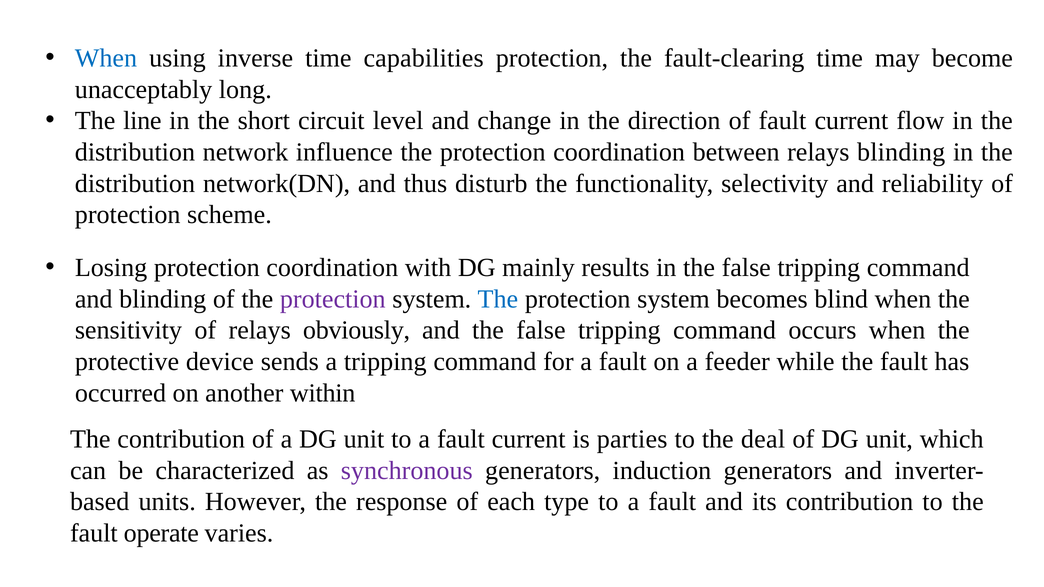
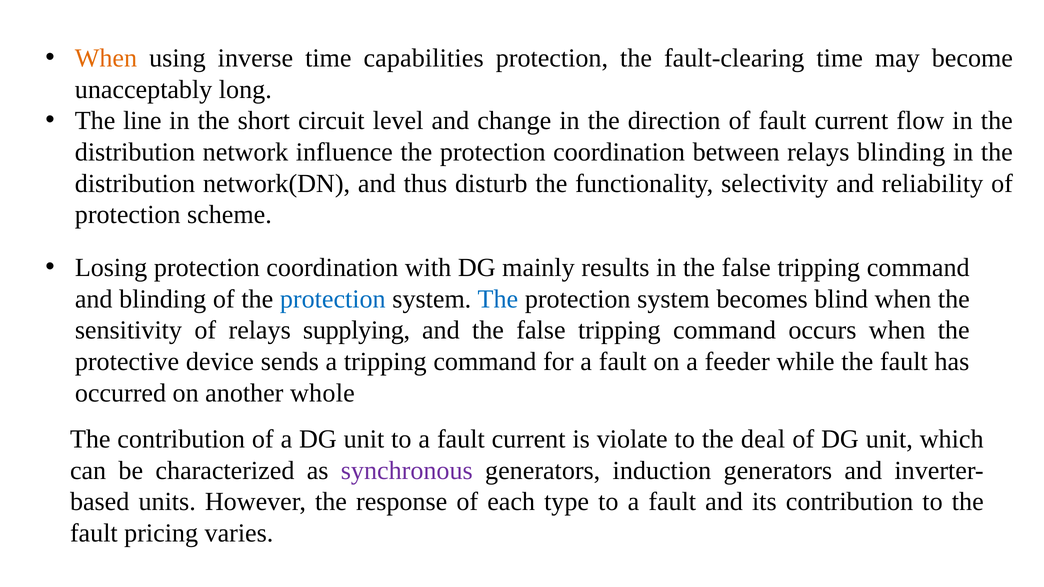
When at (106, 58) colour: blue -> orange
protection at (333, 299) colour: purple -> blue
obviously: obviously -> supplying
within: within -> whole
parties: parties -> violate
operate: operate -> pricing
